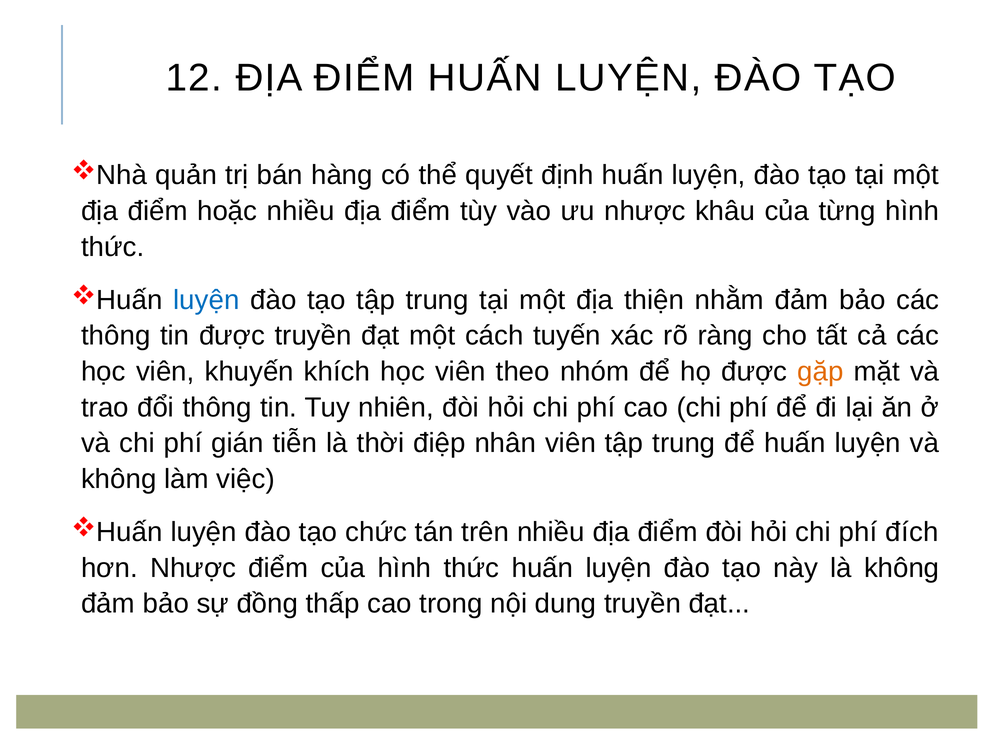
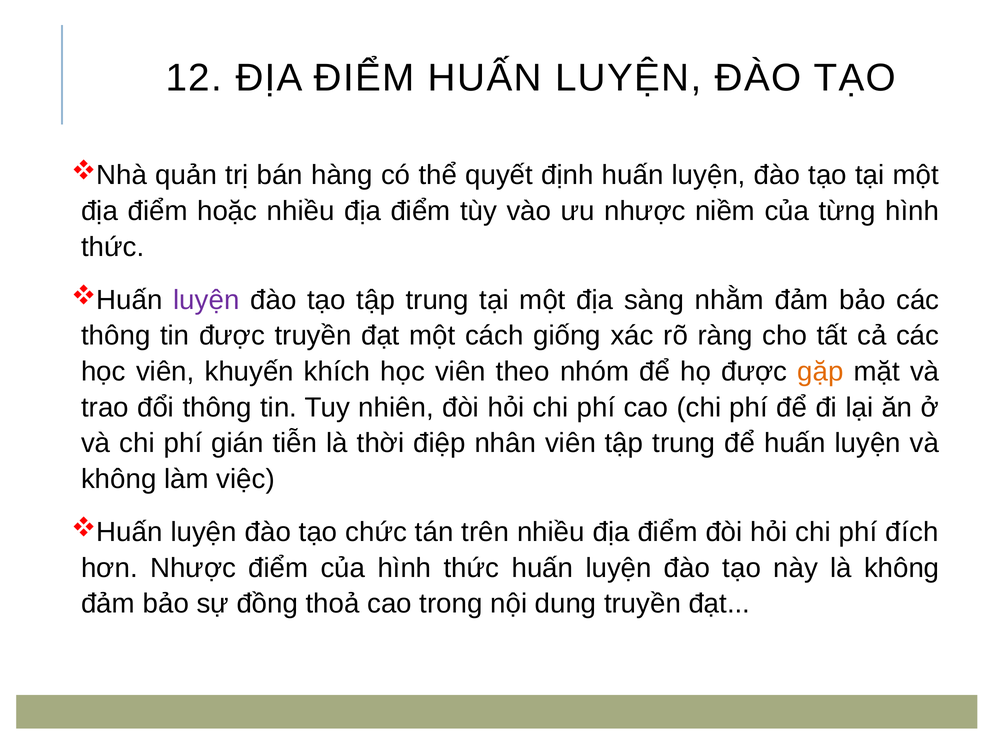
khâu: khâu -> niềm
luyện at (206, 300) colour: blue -> purple
thiện: thiện -> sàng
tuyến: tuyến -> giống
thấp: thấp -> thoả
